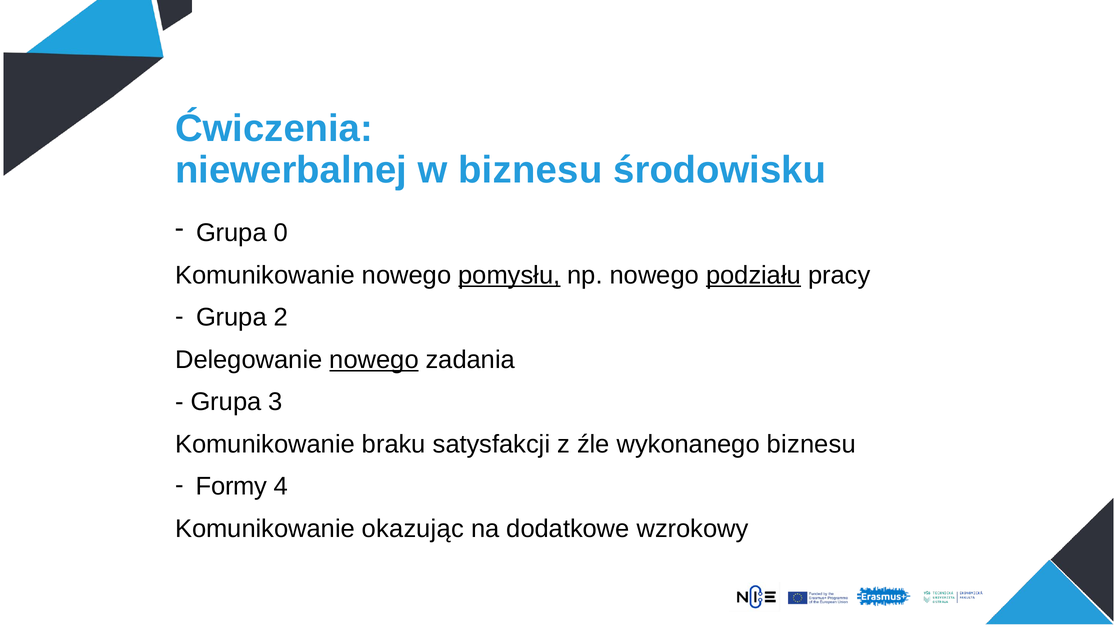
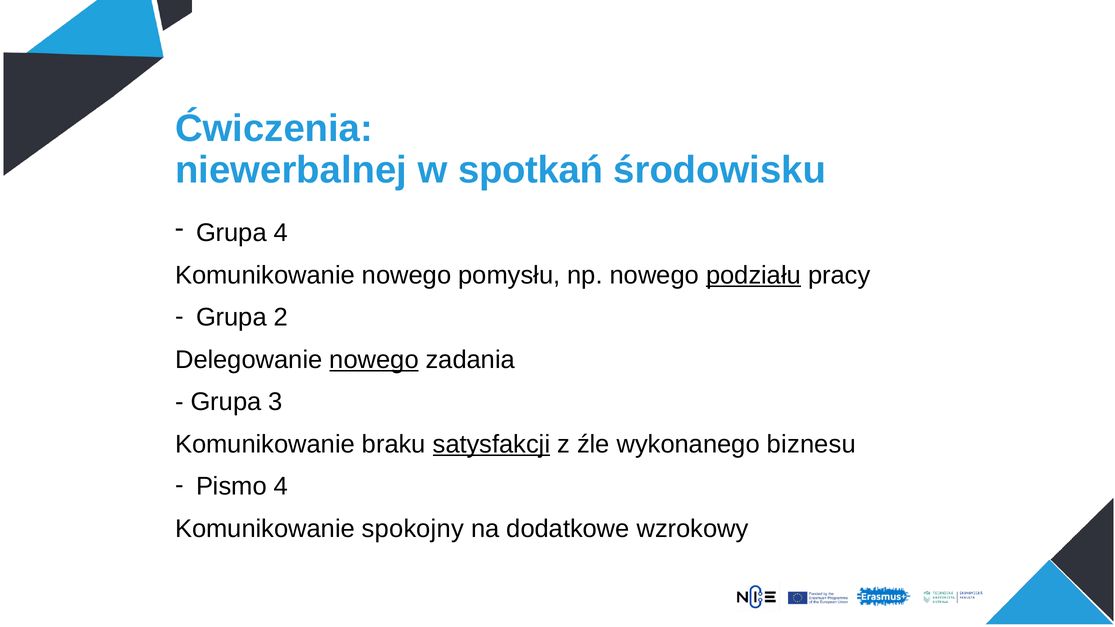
w biznesu: biznesu -> spotkań
Grupa 0: 0 -> 4
pomysłu underline: present -> none
satysfakcji underline: none -> present
Formy: Formy -> Pismo
okazując: okazując -> spokojny
